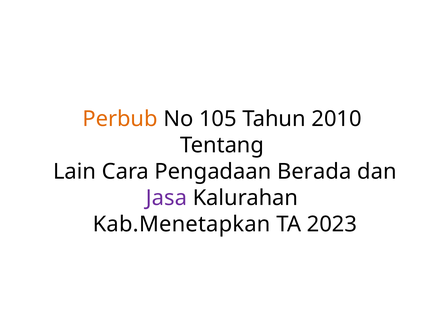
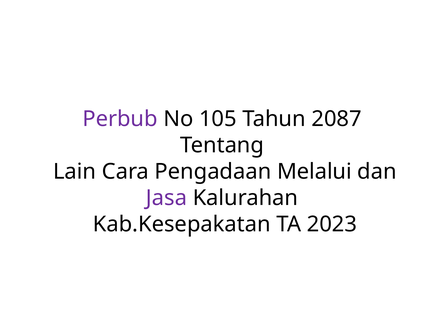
Perbub colour: orange -> purple
2010: 2010 -> 2087
Berada: Berada -> Melalui
Kab.Menetapkan: Kab.Menetapkan -> Kab.Kesepakatan
